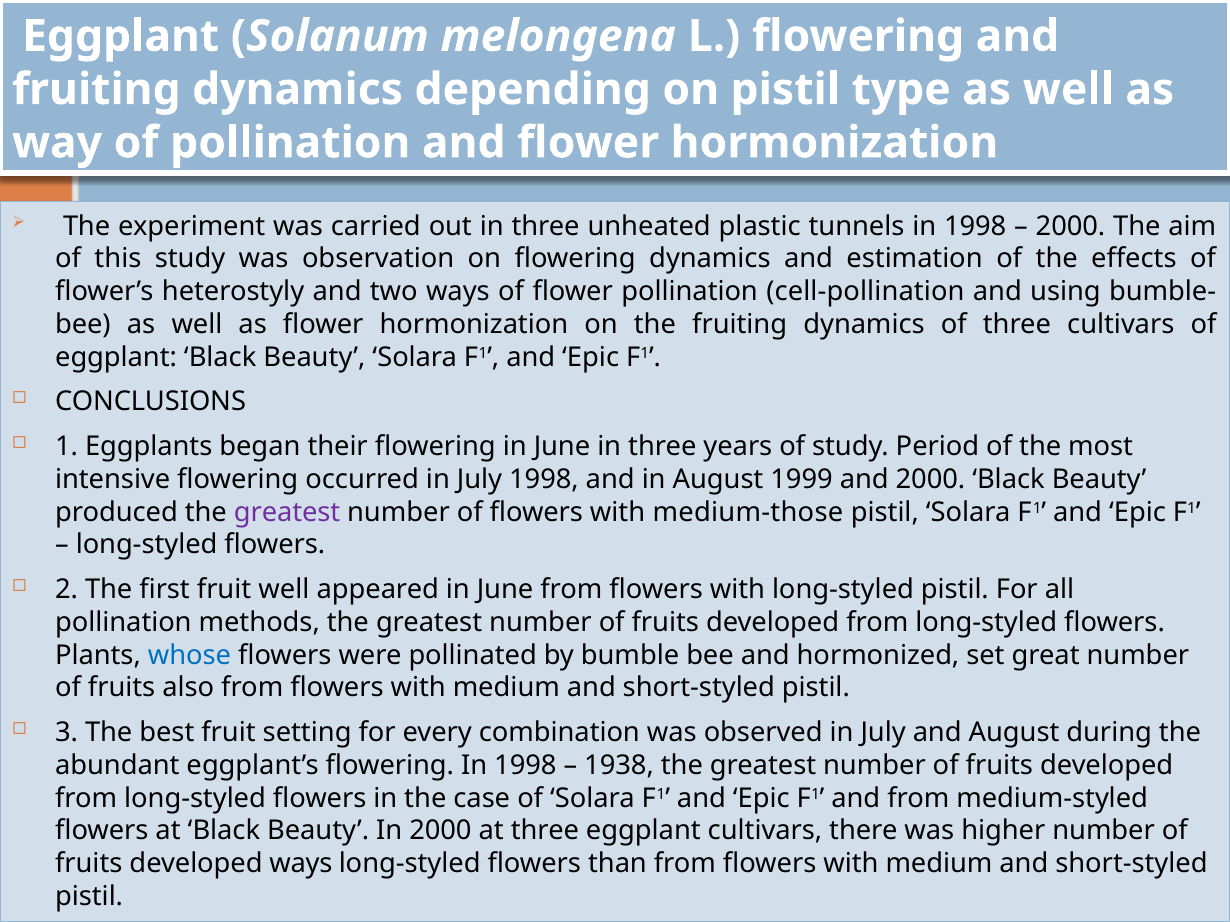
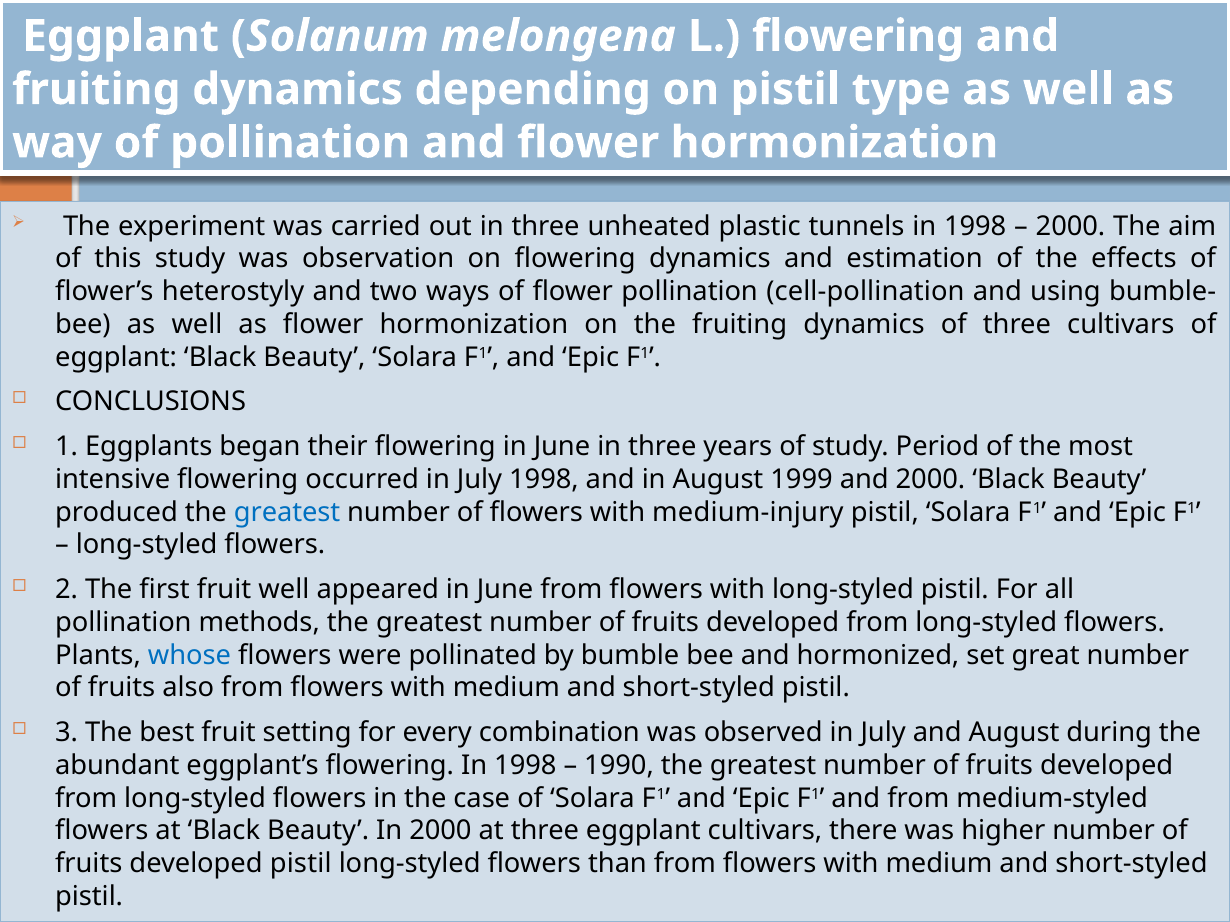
greatest at (287, 512) colour: purple -> blue
medium-those: medium-those -> medium-injury
1938: 1938 -> 1990
developed ways: ways -> pistil
